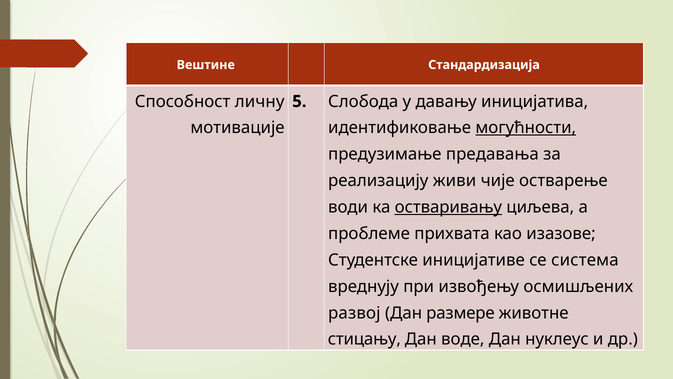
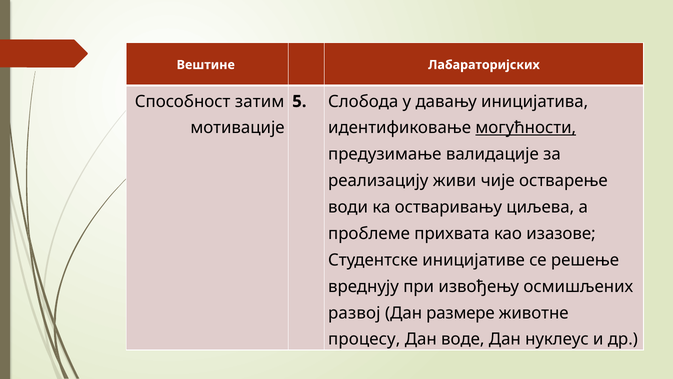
Стандардизација: Стандардизација -> Лабараторијских
личну: личну -> затим
предавања: предавања -> валидације
остваривању underline: present -> none
система: система -> решење
стицању: стицању -> процесу
